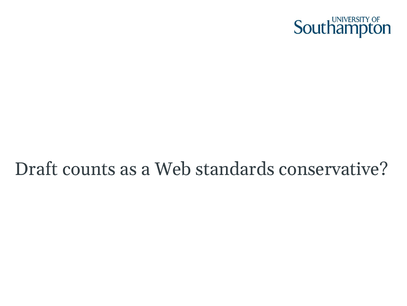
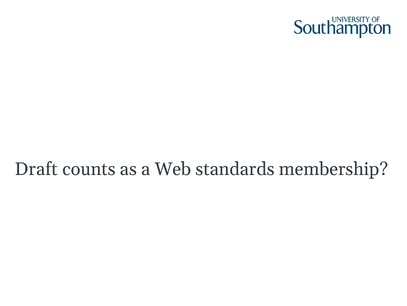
conservative: conservative -> membership
